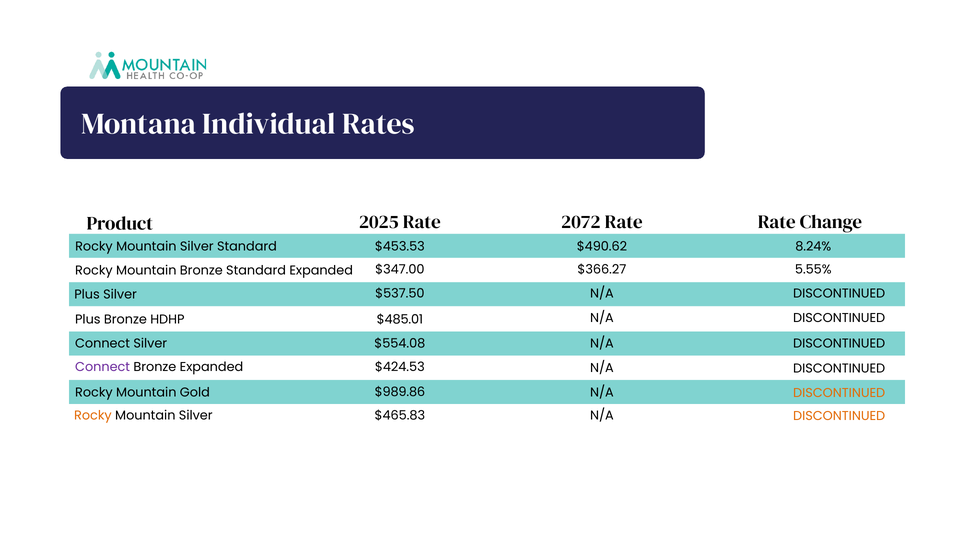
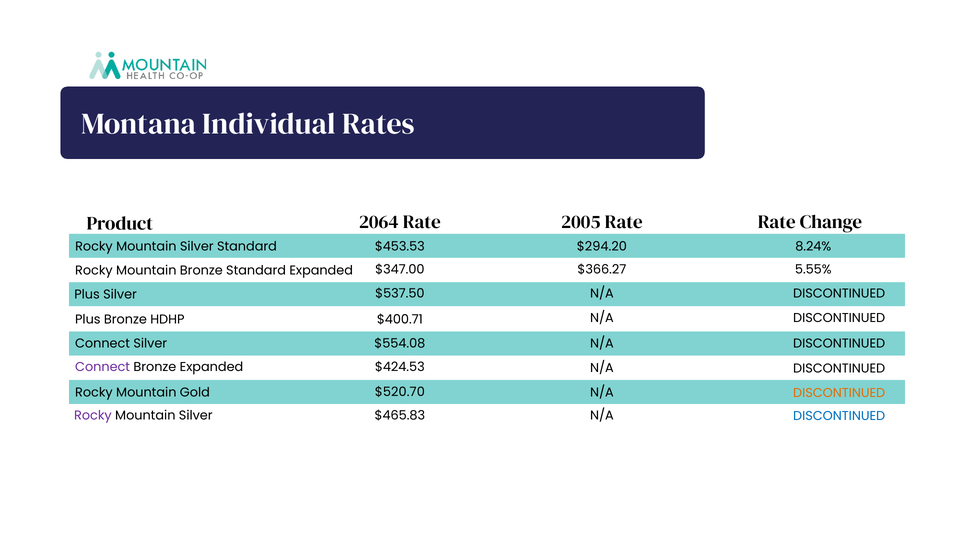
2025: 2025 -> 2064
2072: 2072 -> 2005
$490.62: $490.62 -> $294.20
$485.01: $485.01 -> $400.71
$989.86: $989.86 -> $520.70
Rocky at (93, 416) colour: orange -> purple
DISCONTINUED at (839, 416) colour: orange -> blue
